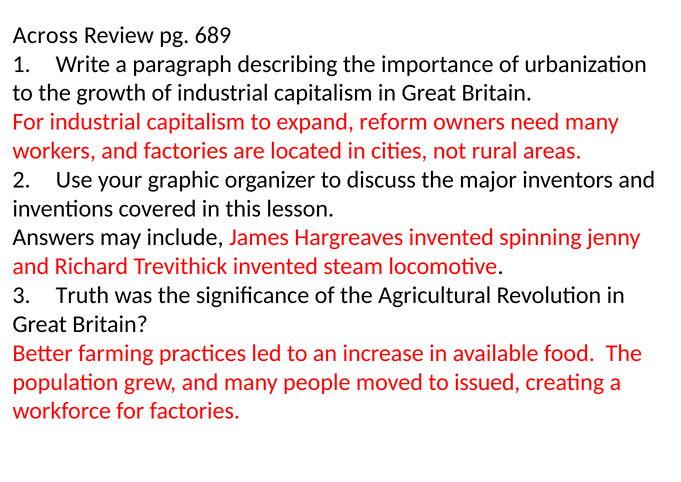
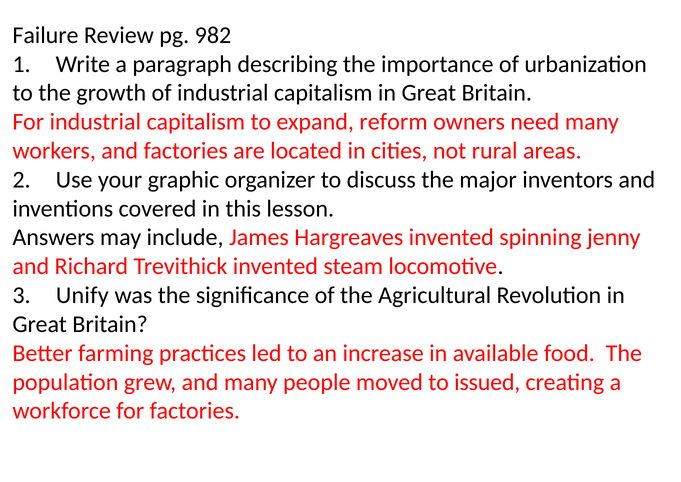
Across: Across -> Failure
689: 689 -> 982
Truth: Truth -> Unify
